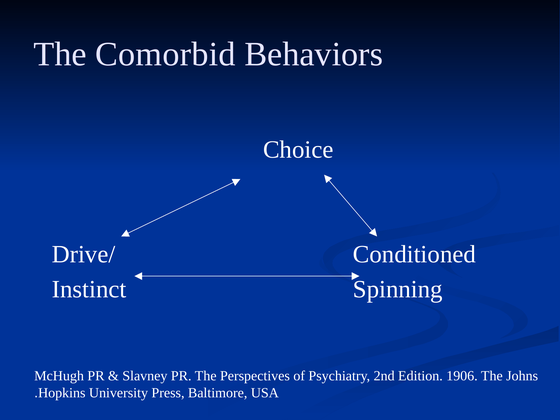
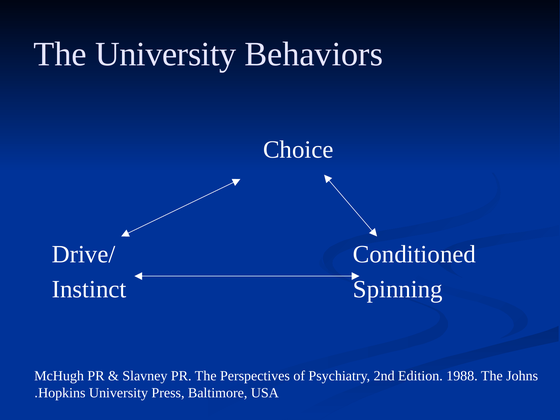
The Comorbid: Comorbid -> University
1906: 1906 -> 1988
